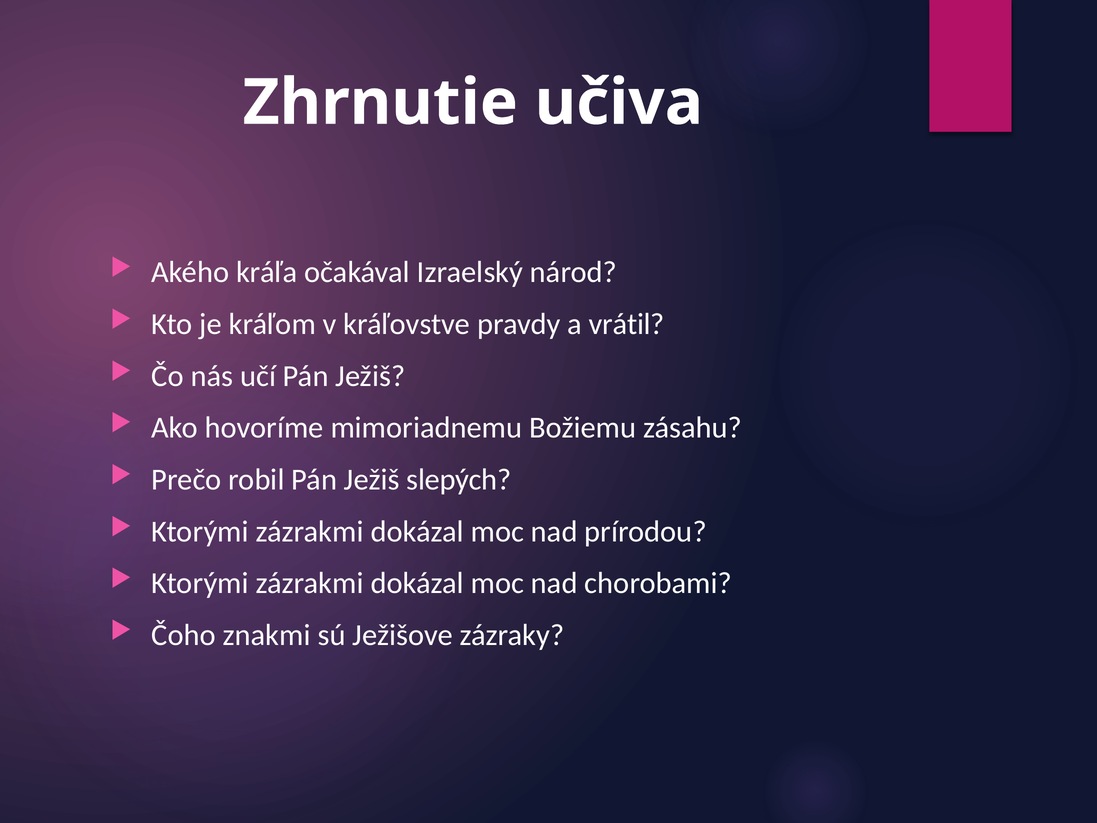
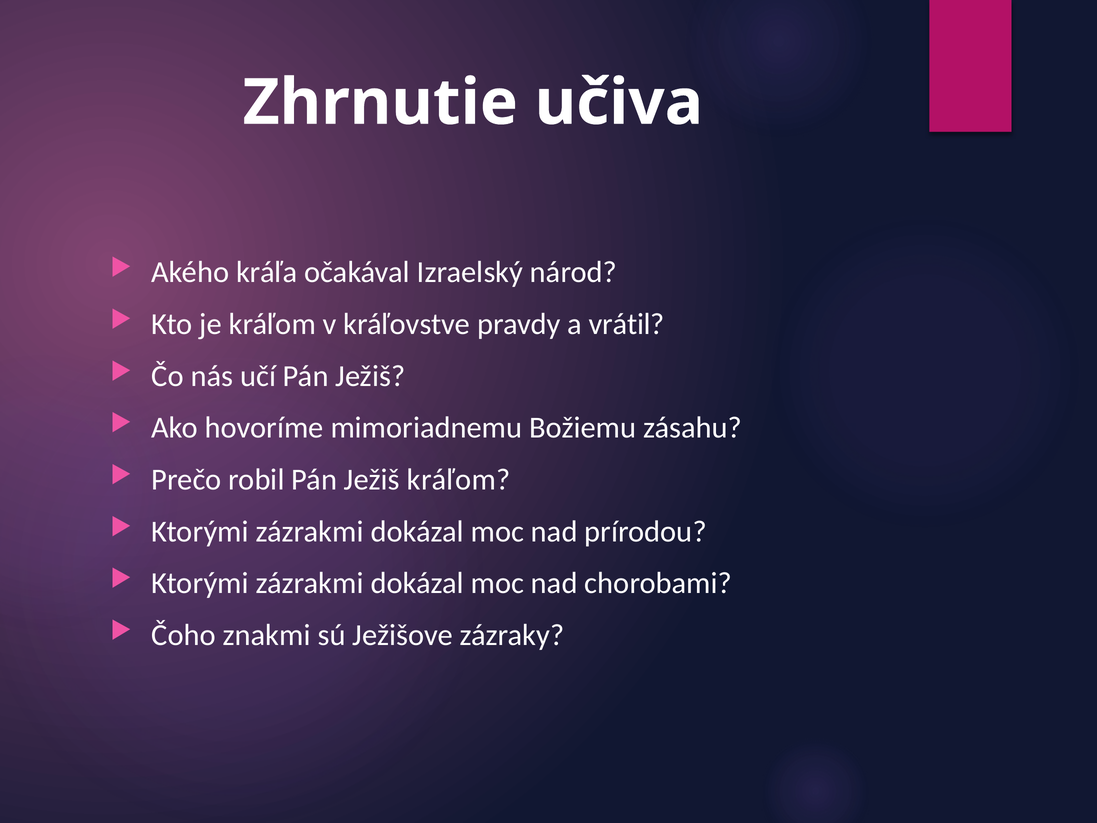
Ježiš slepých: slepých -> kráľom
